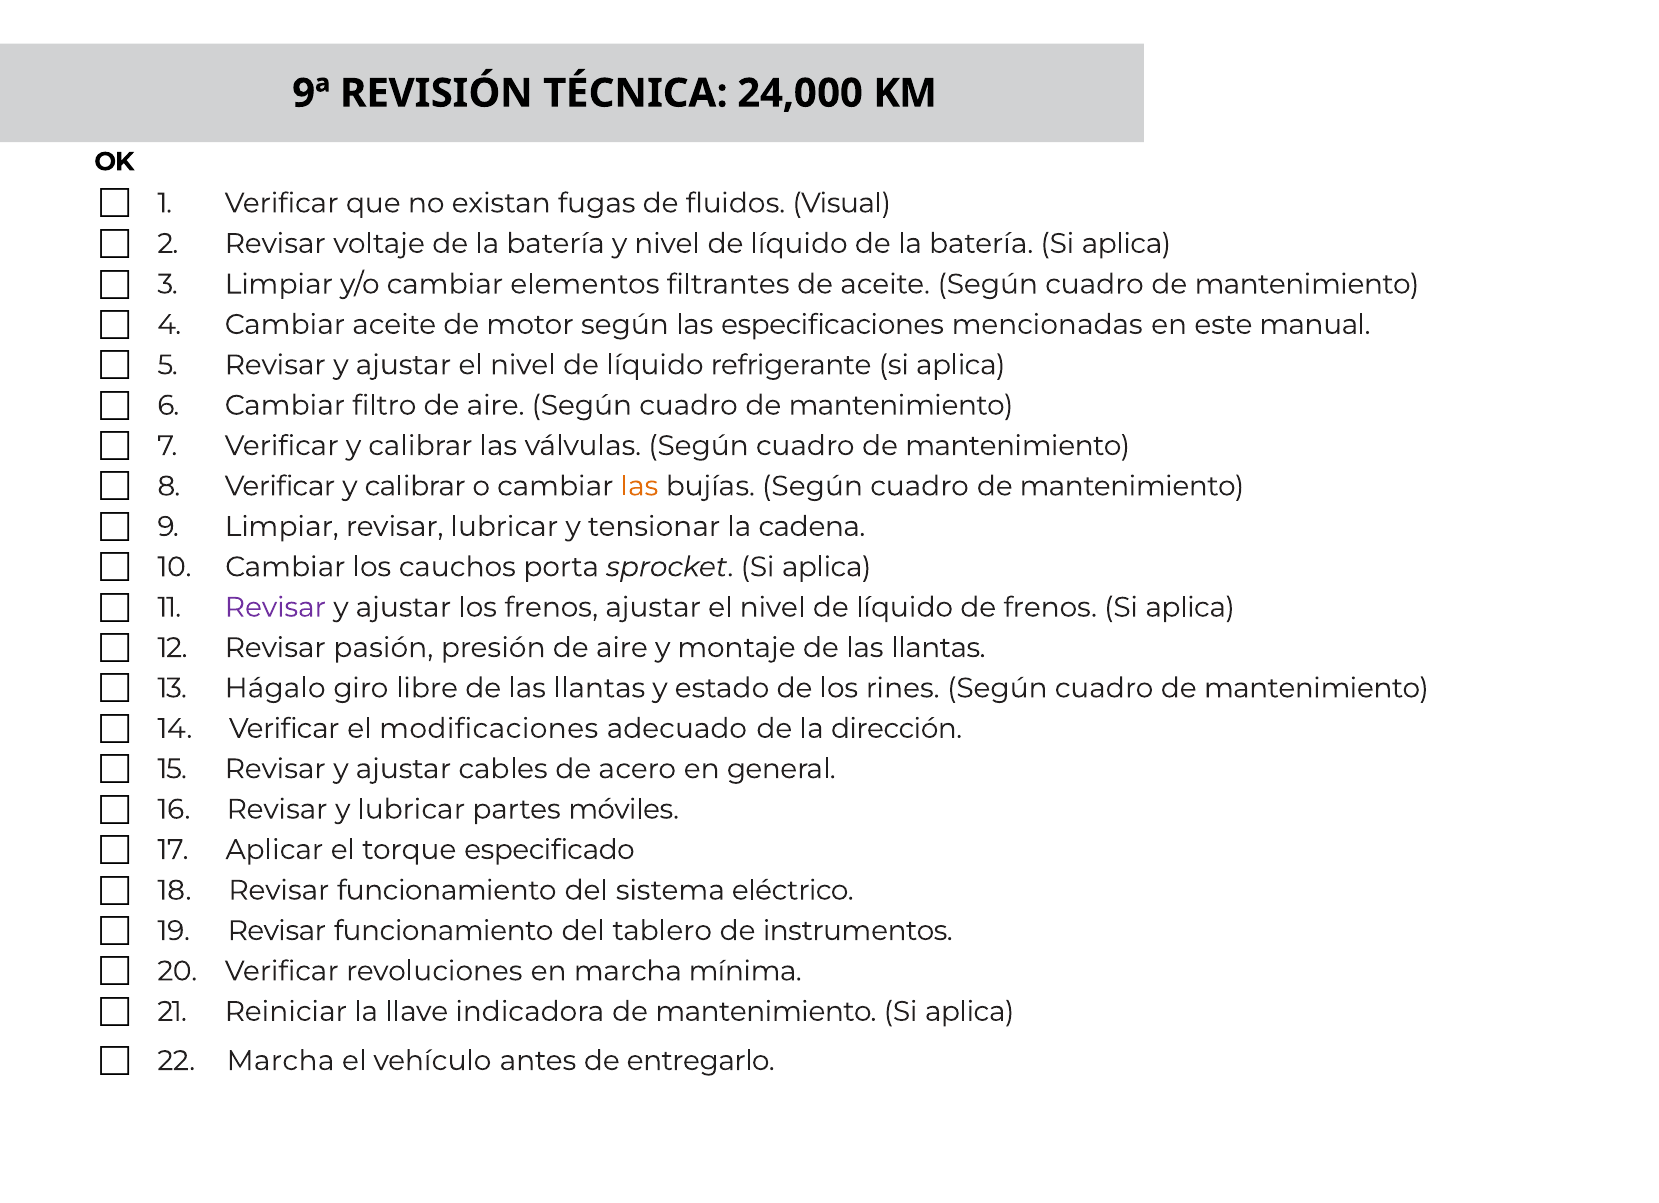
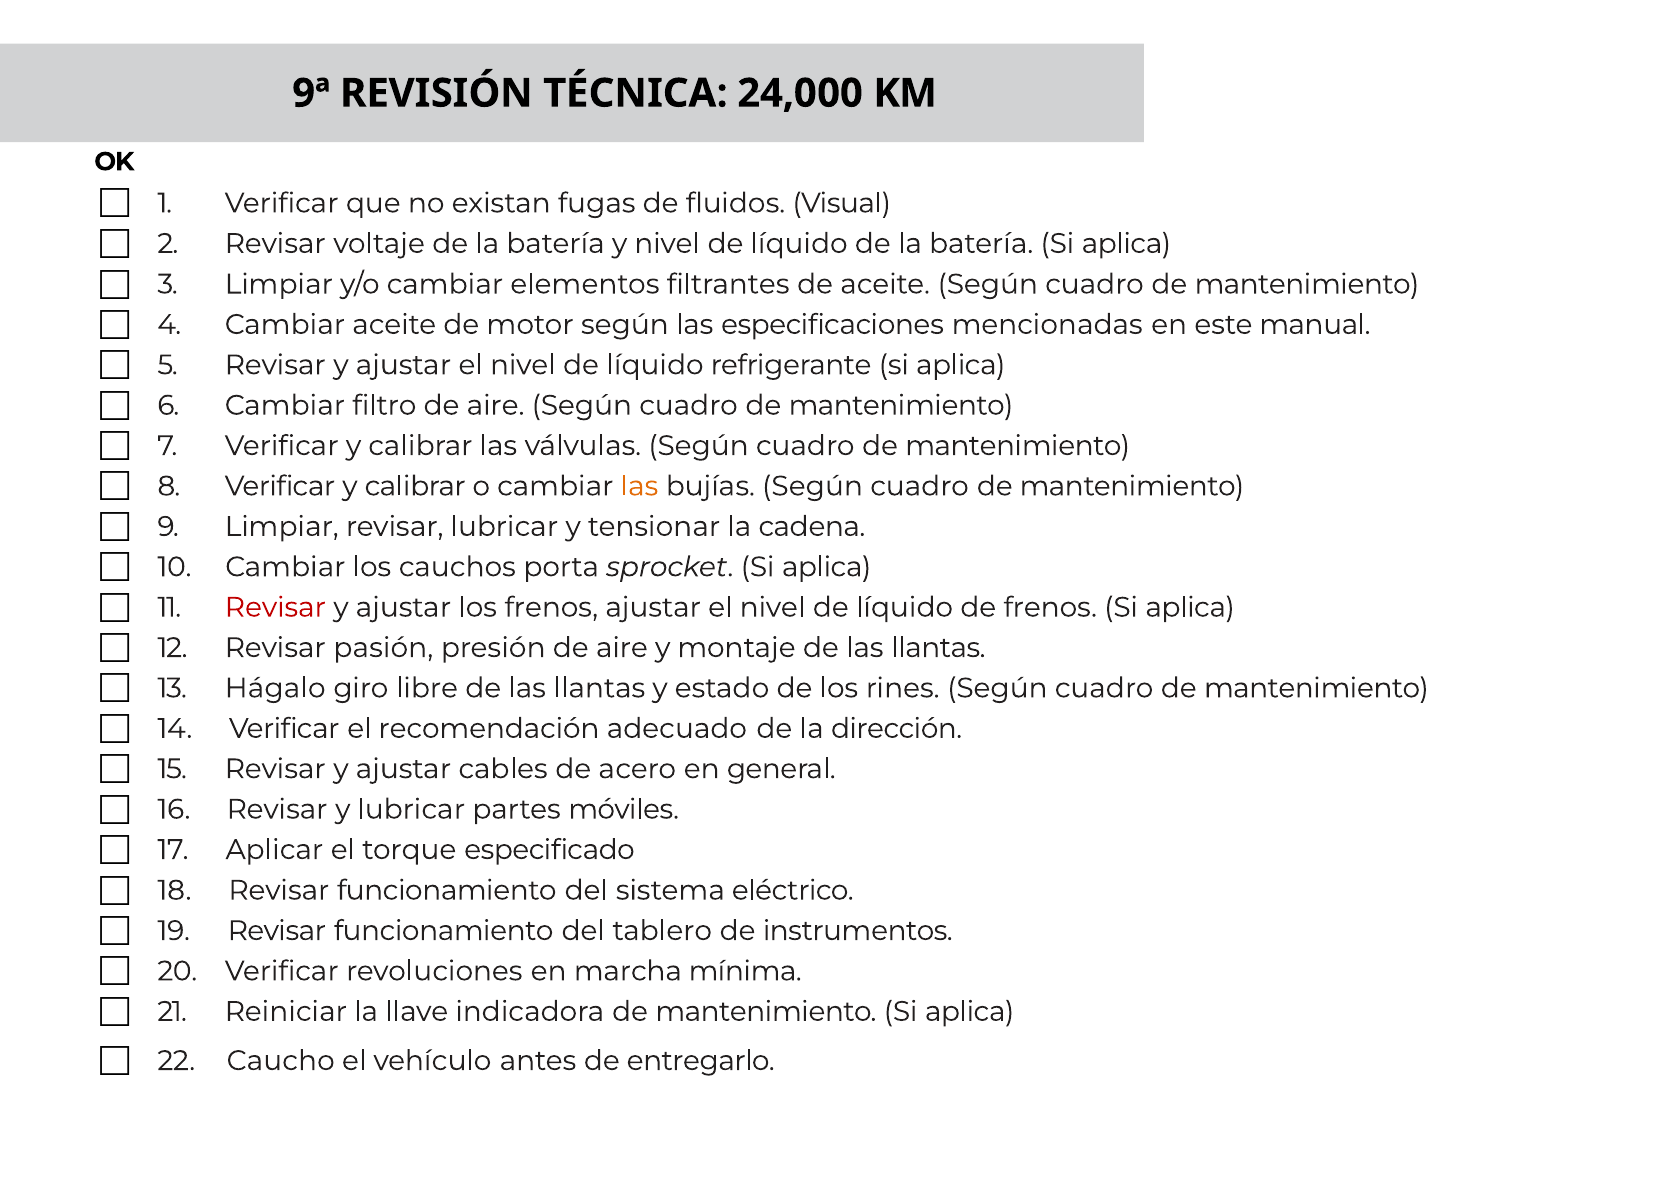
Revisar at (275, 607) colour: purple -> red
modificaciones: modificaciones -> recomendación
22 Marcha: Marcha -> Caucho
